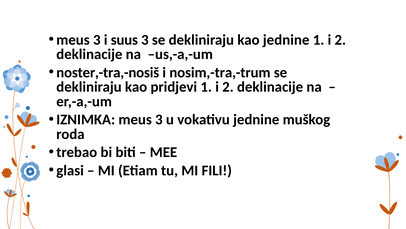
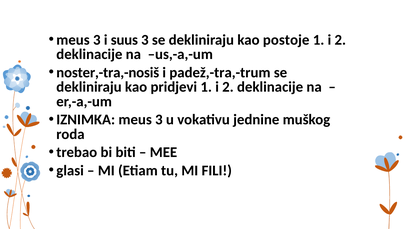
kao jednine: jednine -> postoje
nosim,-tra,-trum: nosim,-tra,-trum -> padež,-tra,-trum
